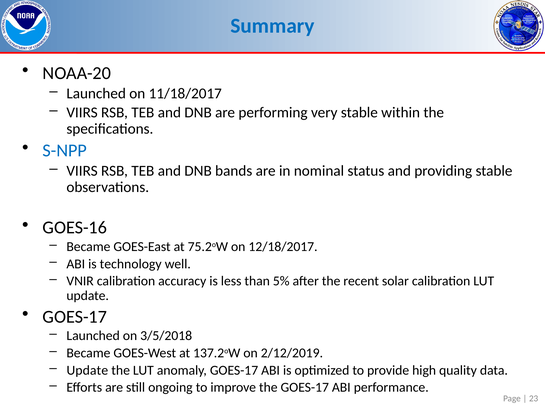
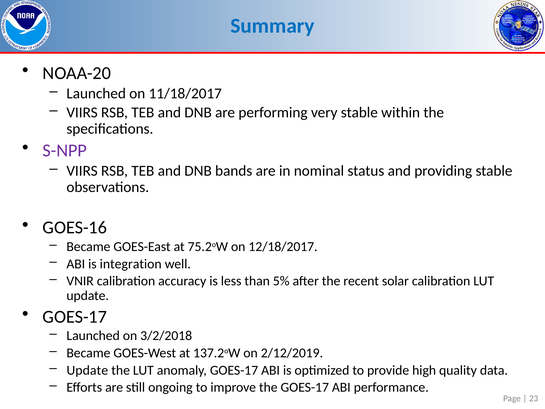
S-NPP colour: blue -> purple
technology: technology -> integration
3/5/2018: 3/5/2018 -> 3/2/2018
